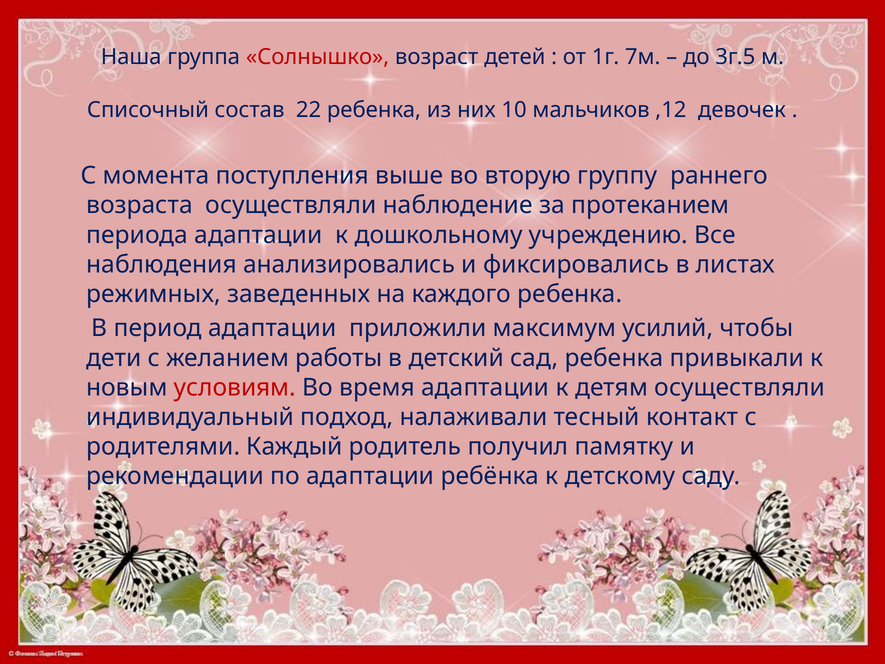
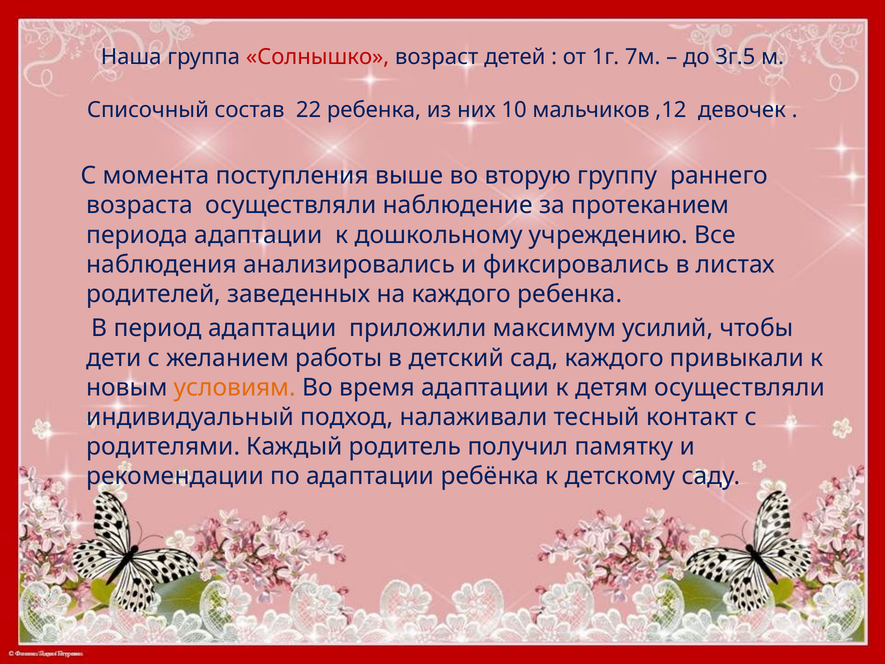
режимных: режимных -> родителей
сад ребенка: ребенка -> каждого
условиям colour: red -> orange
